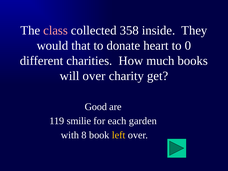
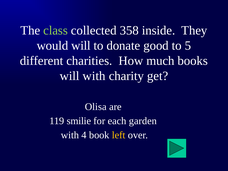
class colour: pink -> light green
would that: that -> will
heart: heart -> good
0: 0 -> 5
will over: over -> with
Good: Good -> Olisa
8: 8 -> 4
